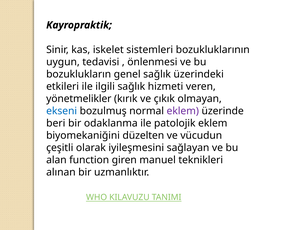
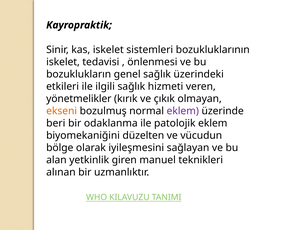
uygun at (63, 62): uygun -> iskelet
ekseni colour: blue -> orange
çeşitli: çeşitli -> bölge
function: function -> yetkinlik
